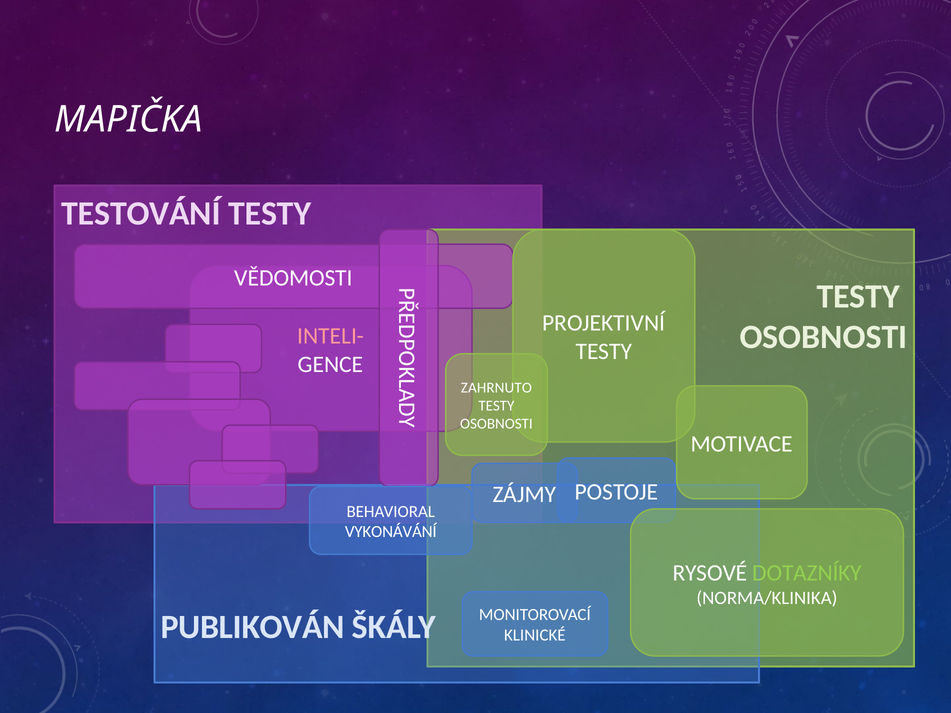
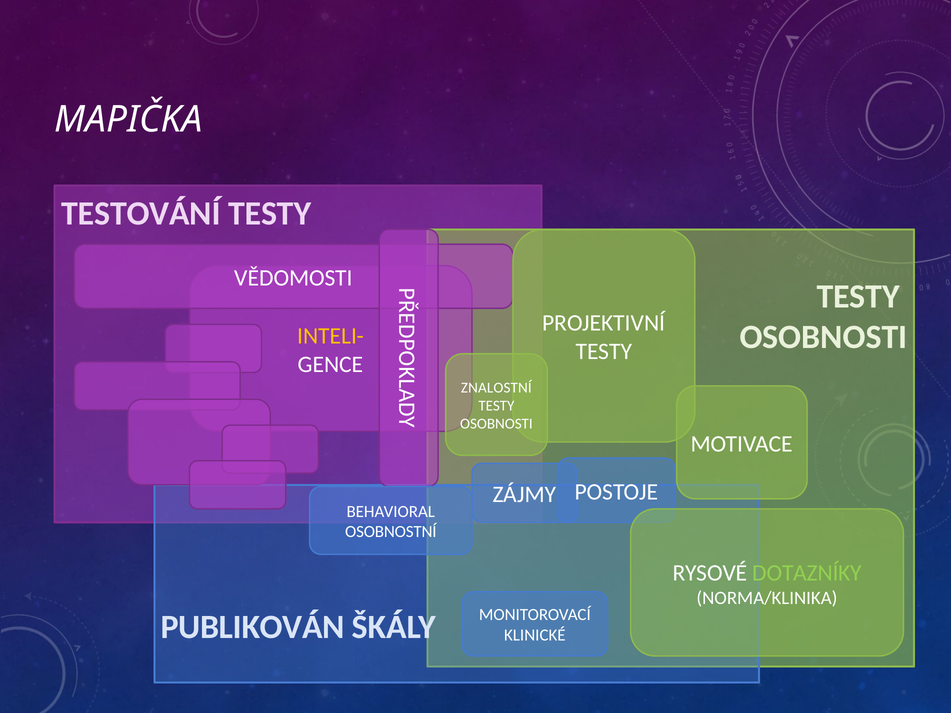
INTELI- colour: pink -> yellow
ZAHRNUTO: ZAHRNUTO -> ZNALOSTNÍ
VYKONÁVÁNÍ: VYKONÁVÁNÍ -> OSOBNOSTNÍ
